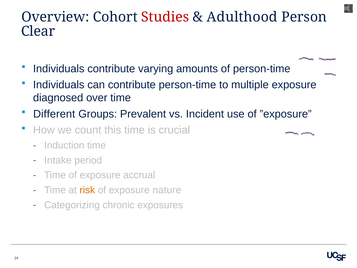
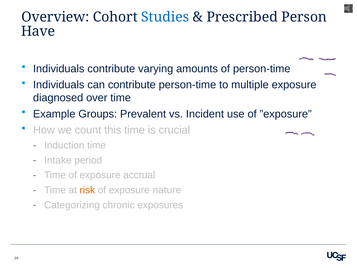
Studies colour: red -> blue
Adulthood: Adulthood -> Prescribed
Clear: Clear -> Have
Different: Different -> Example
